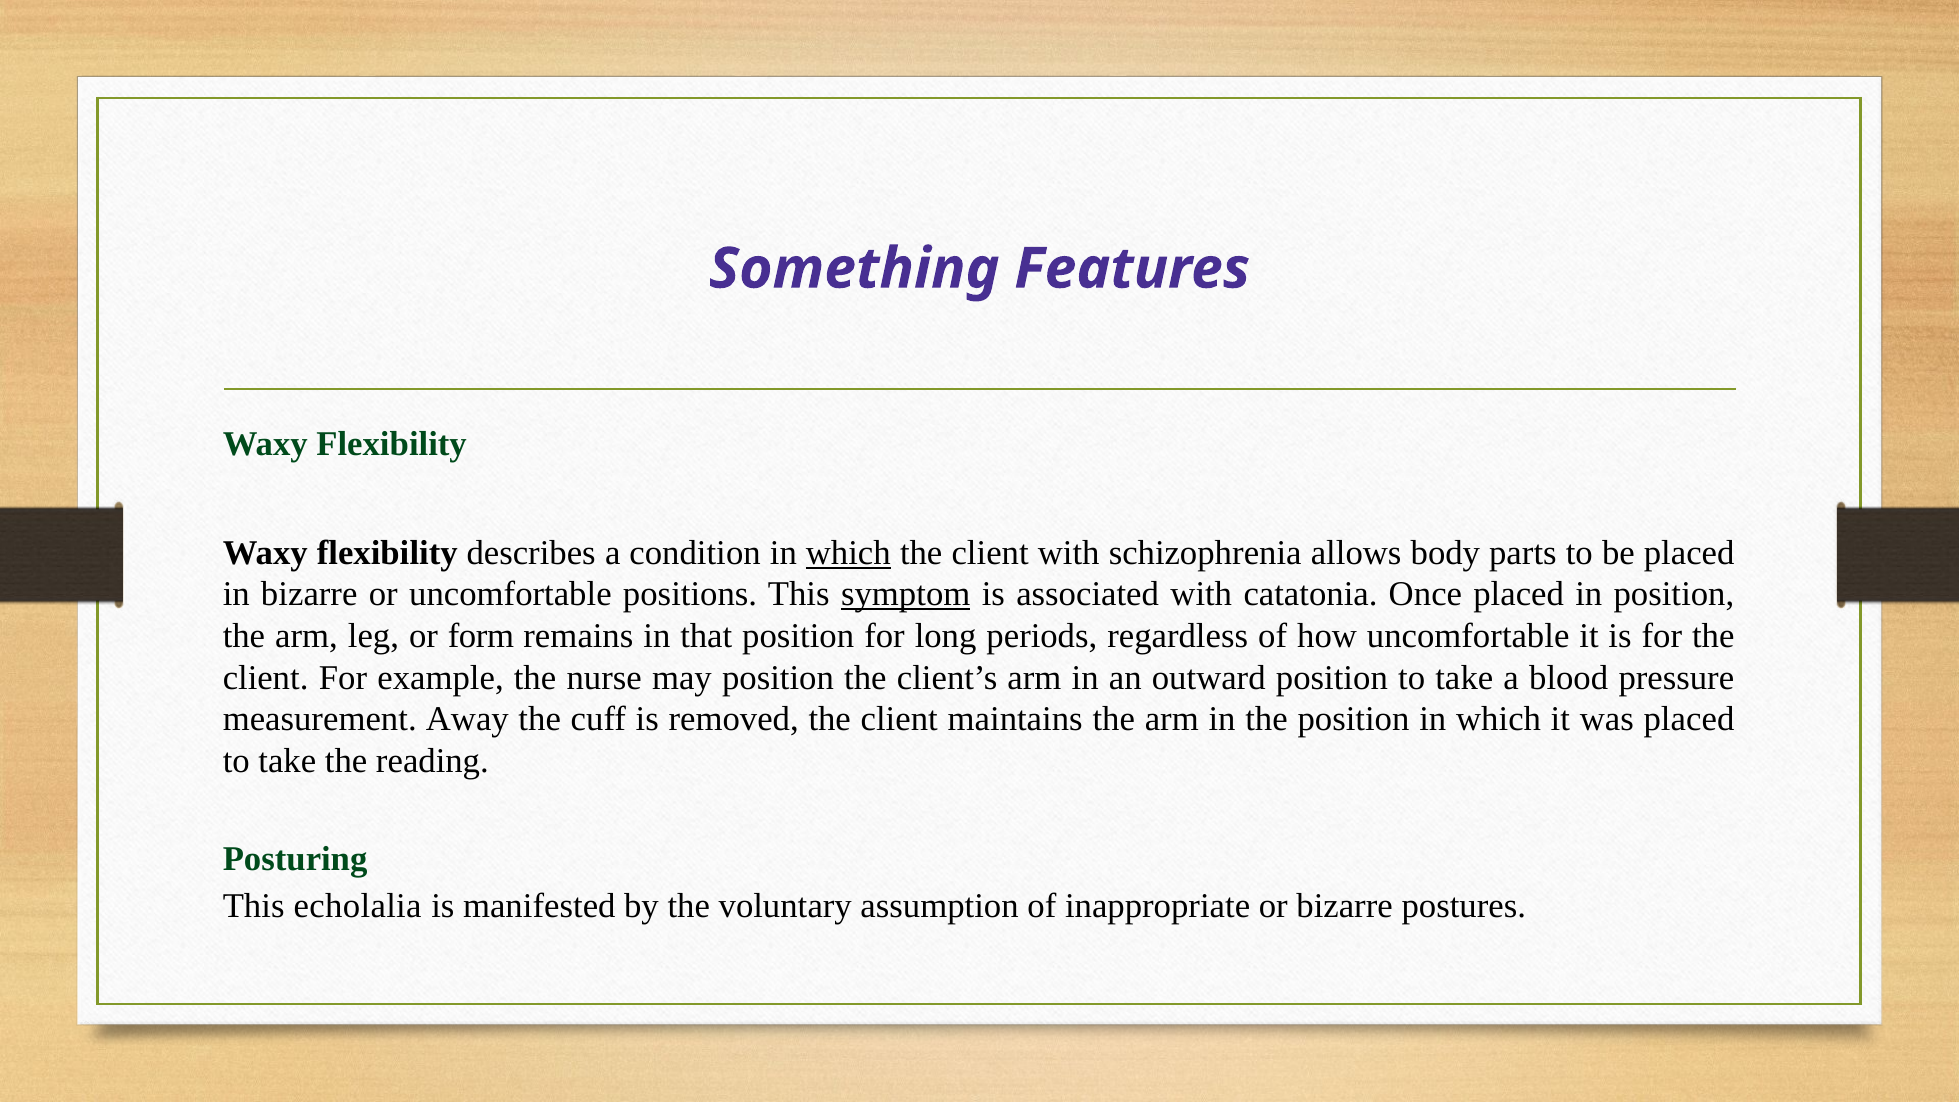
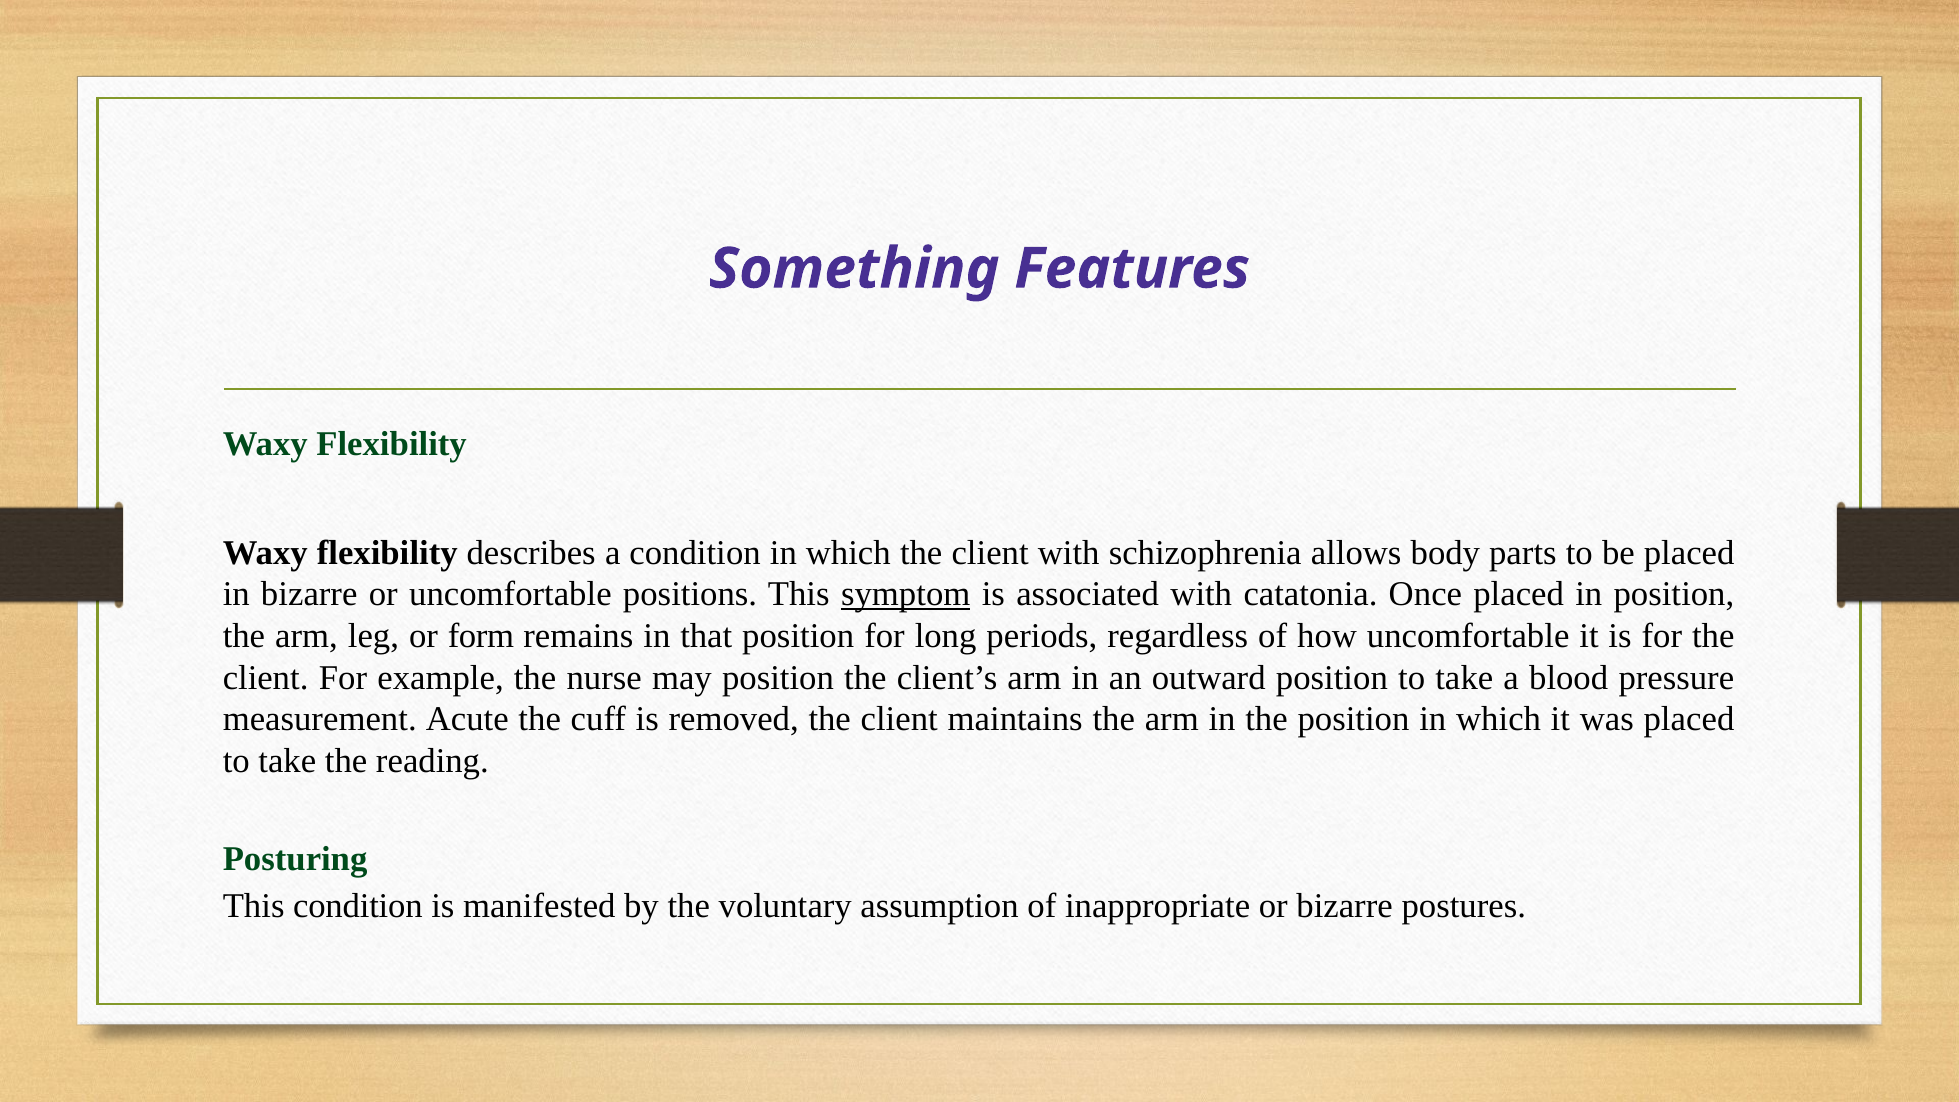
which at (848, 553) underline: present -> none
Away: Away -> Acute
This echolalia: echolalia -> condition
